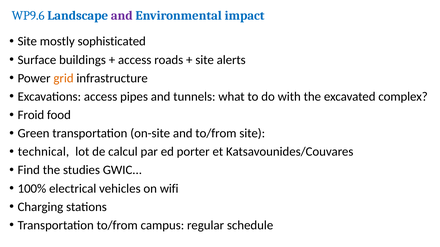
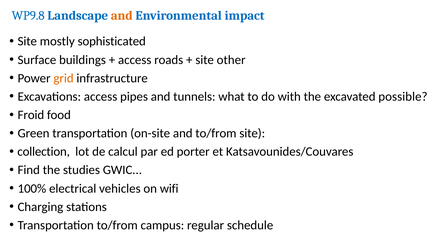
WP9.6: WP9.6 -> WP9.8
and at (122, 15) colour: purple -> orange
alerts: alerts -> other
complex: complex -> possible
technical: technical -> collection
